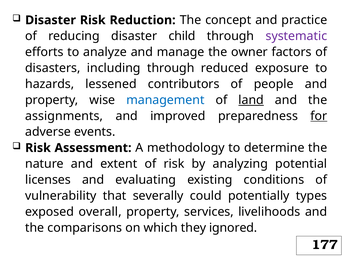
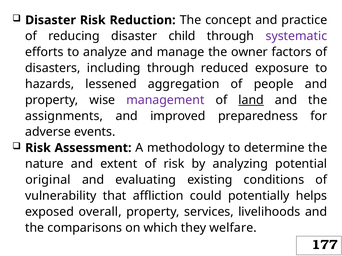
contributors: contributors -> aggregation
management colour: blue -> purple
for underline: present -> none
licenses: licenses -> original
severally: severally -> affliction
types: types -> helps
ignored: ignored -> welfare
